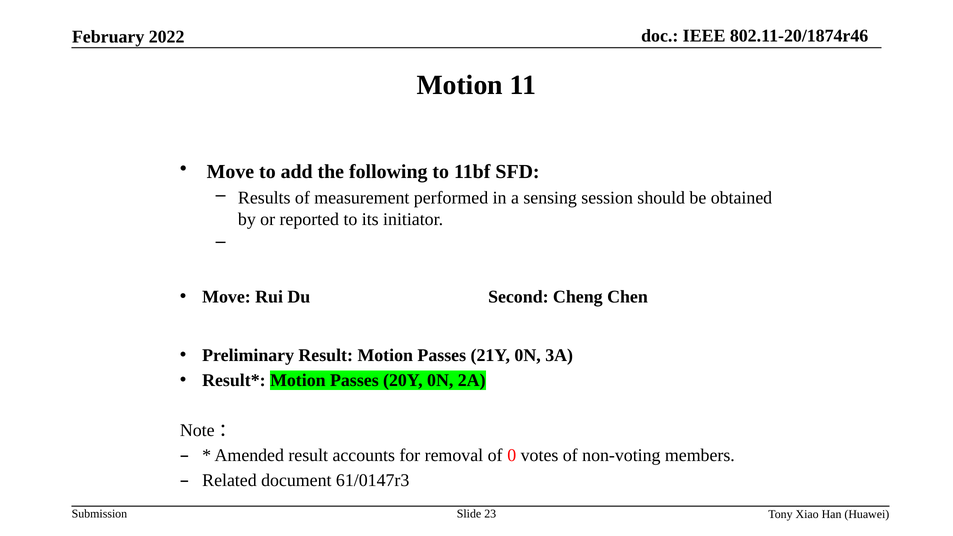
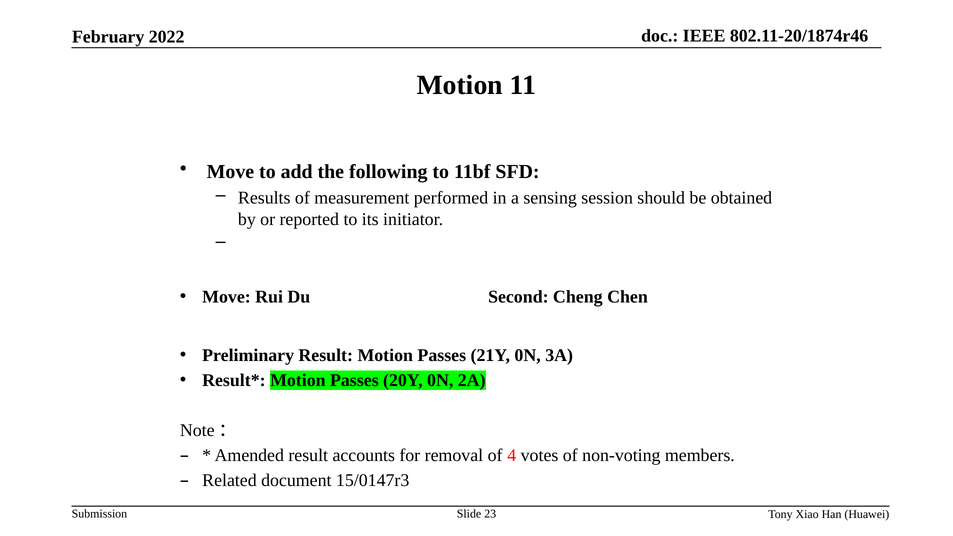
0: 0 -> 4
61/0147r3: 61/0147r3 -> 15/0147r3
